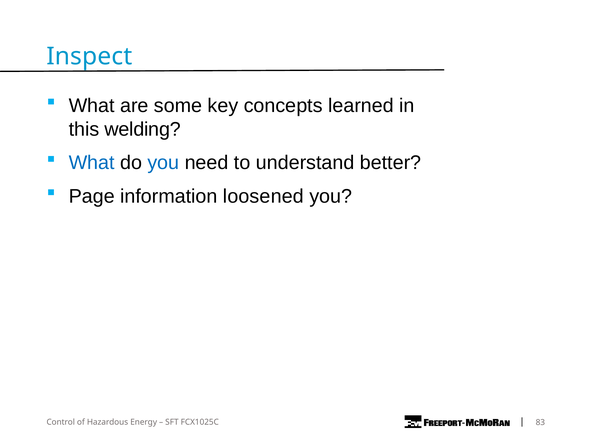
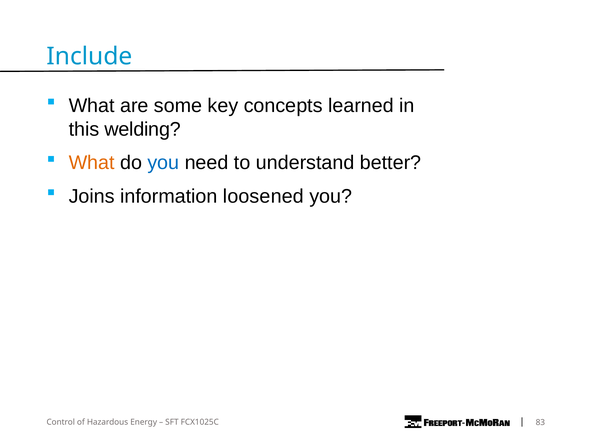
Inspect: Inspect -> Include
What at (92, 163) colour: blue -> orange
Page: Page -> Joins
